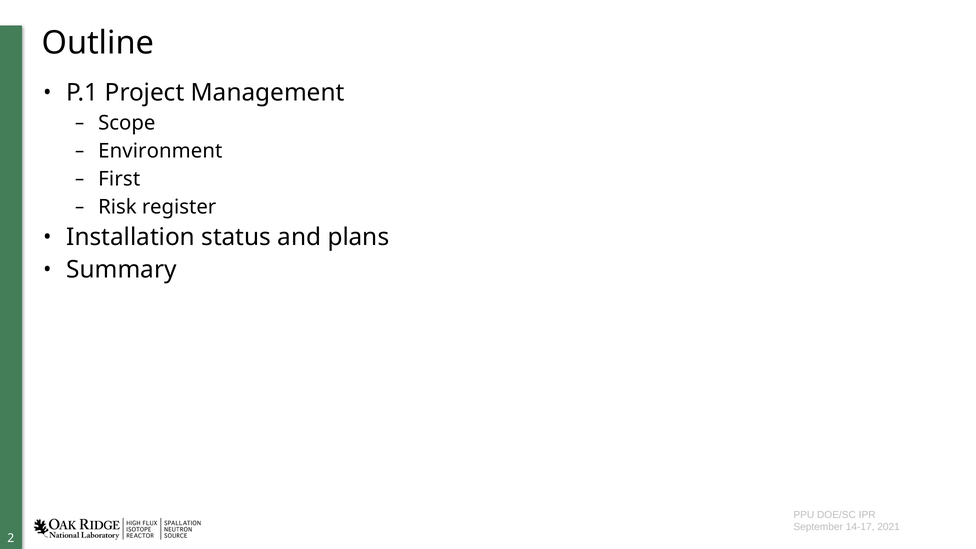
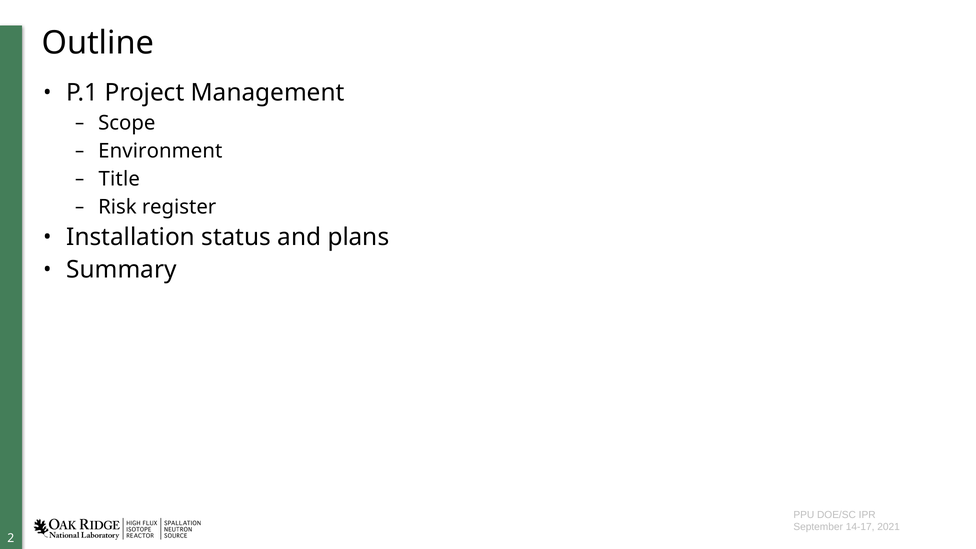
First: First -> Title
